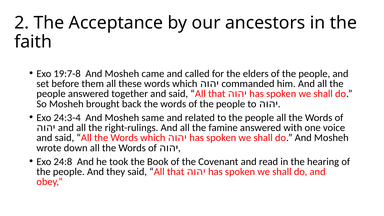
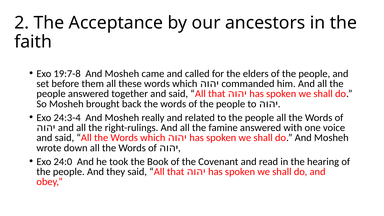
same: same -> really
24:8: 24:8 -> 24:0
